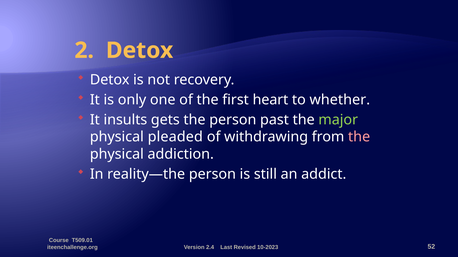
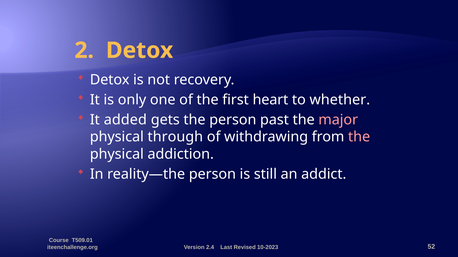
insults: insults -> added
major colour: light green -> pink
pleaded: pleaded -> through
